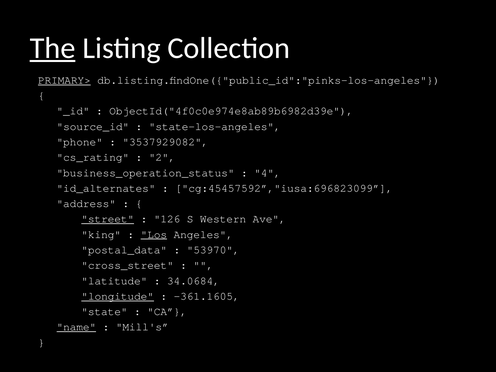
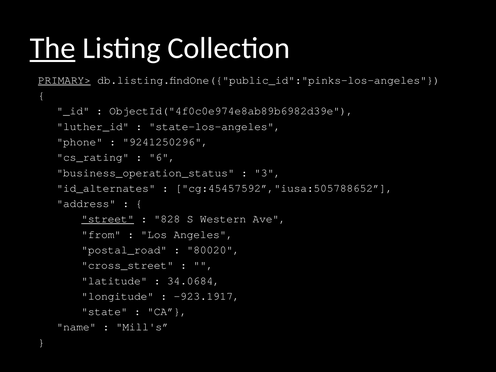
source_id: source_id -> luther_id
3537929082: 3537929082 -> 9241250296
2: 2 -> 6
4: 4 -> 3
cg:45457592”,"iusa:696823099: cg:45457592”,"iusa:696823099 -> cg:45457592”,"iusa:505788652
126: 126 -> 828
king: king -> from
Los underline: present -> none
postal_data: postal_data -> postal_road
53970: 53970 -> 80020
longitude underline: present -> none
-361.1605: -361.1605 -> -923.1917
name underline: present -> none
